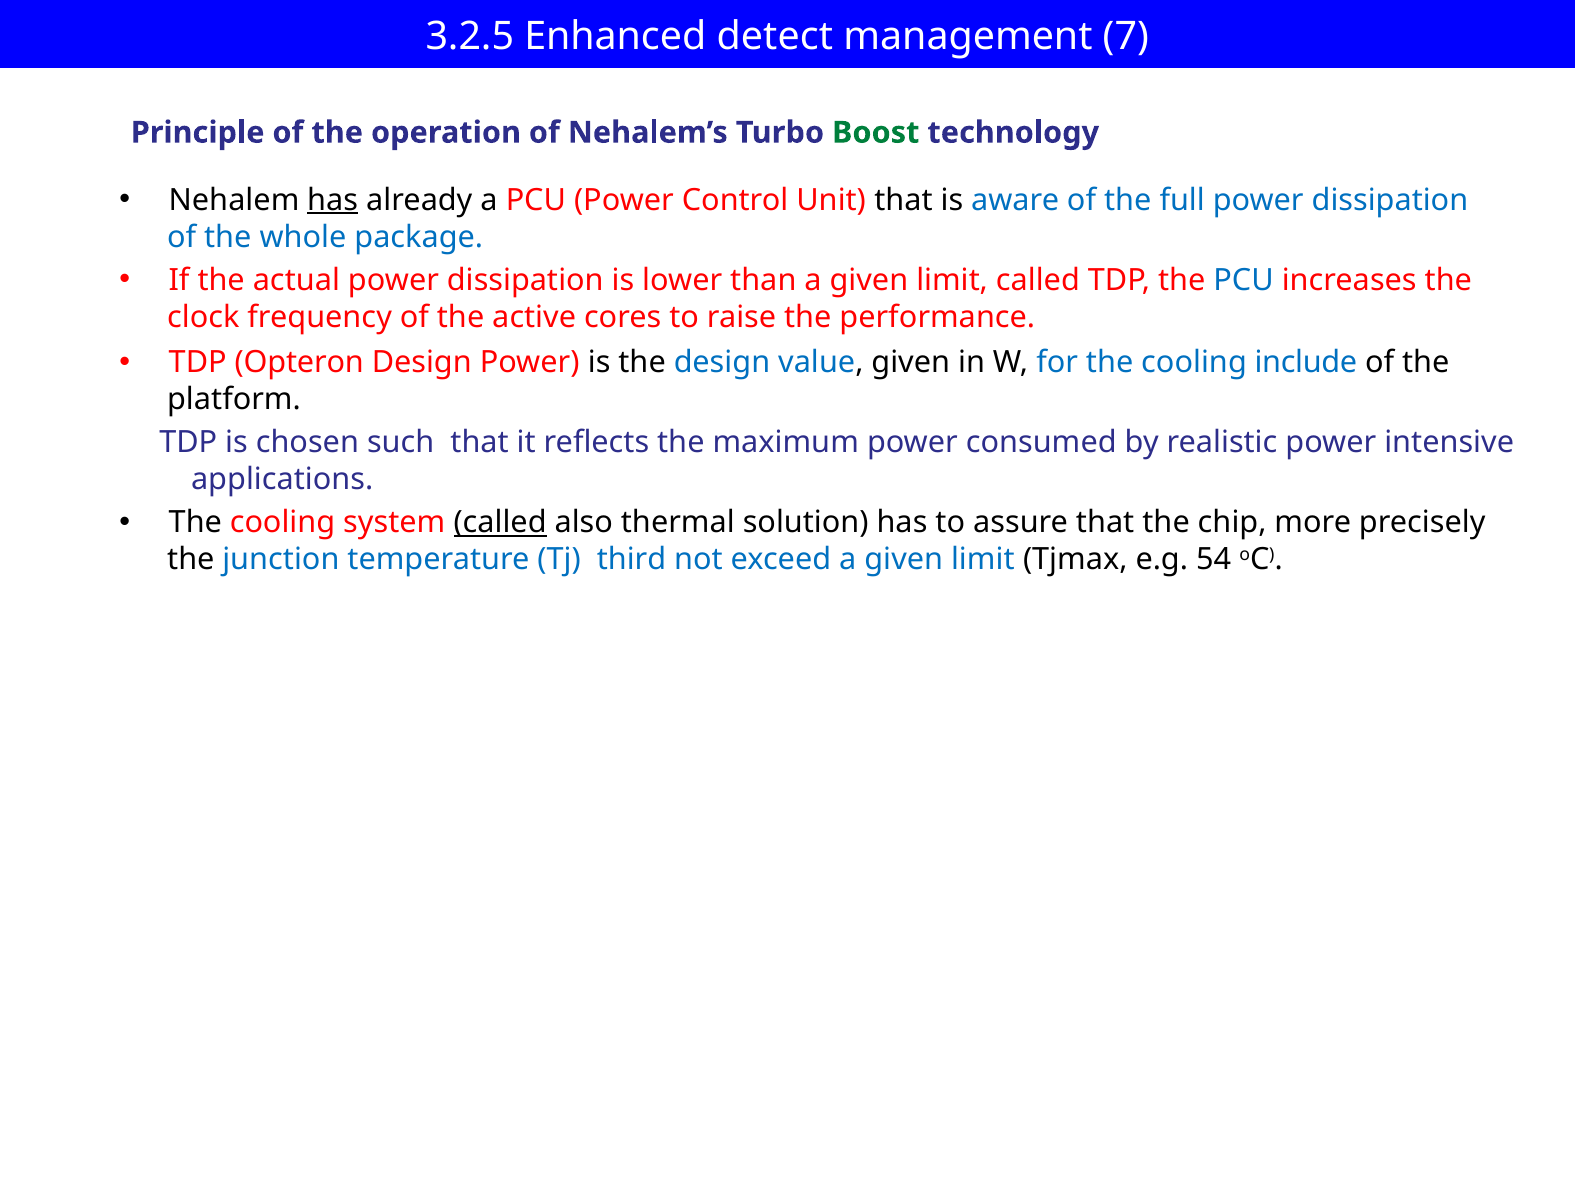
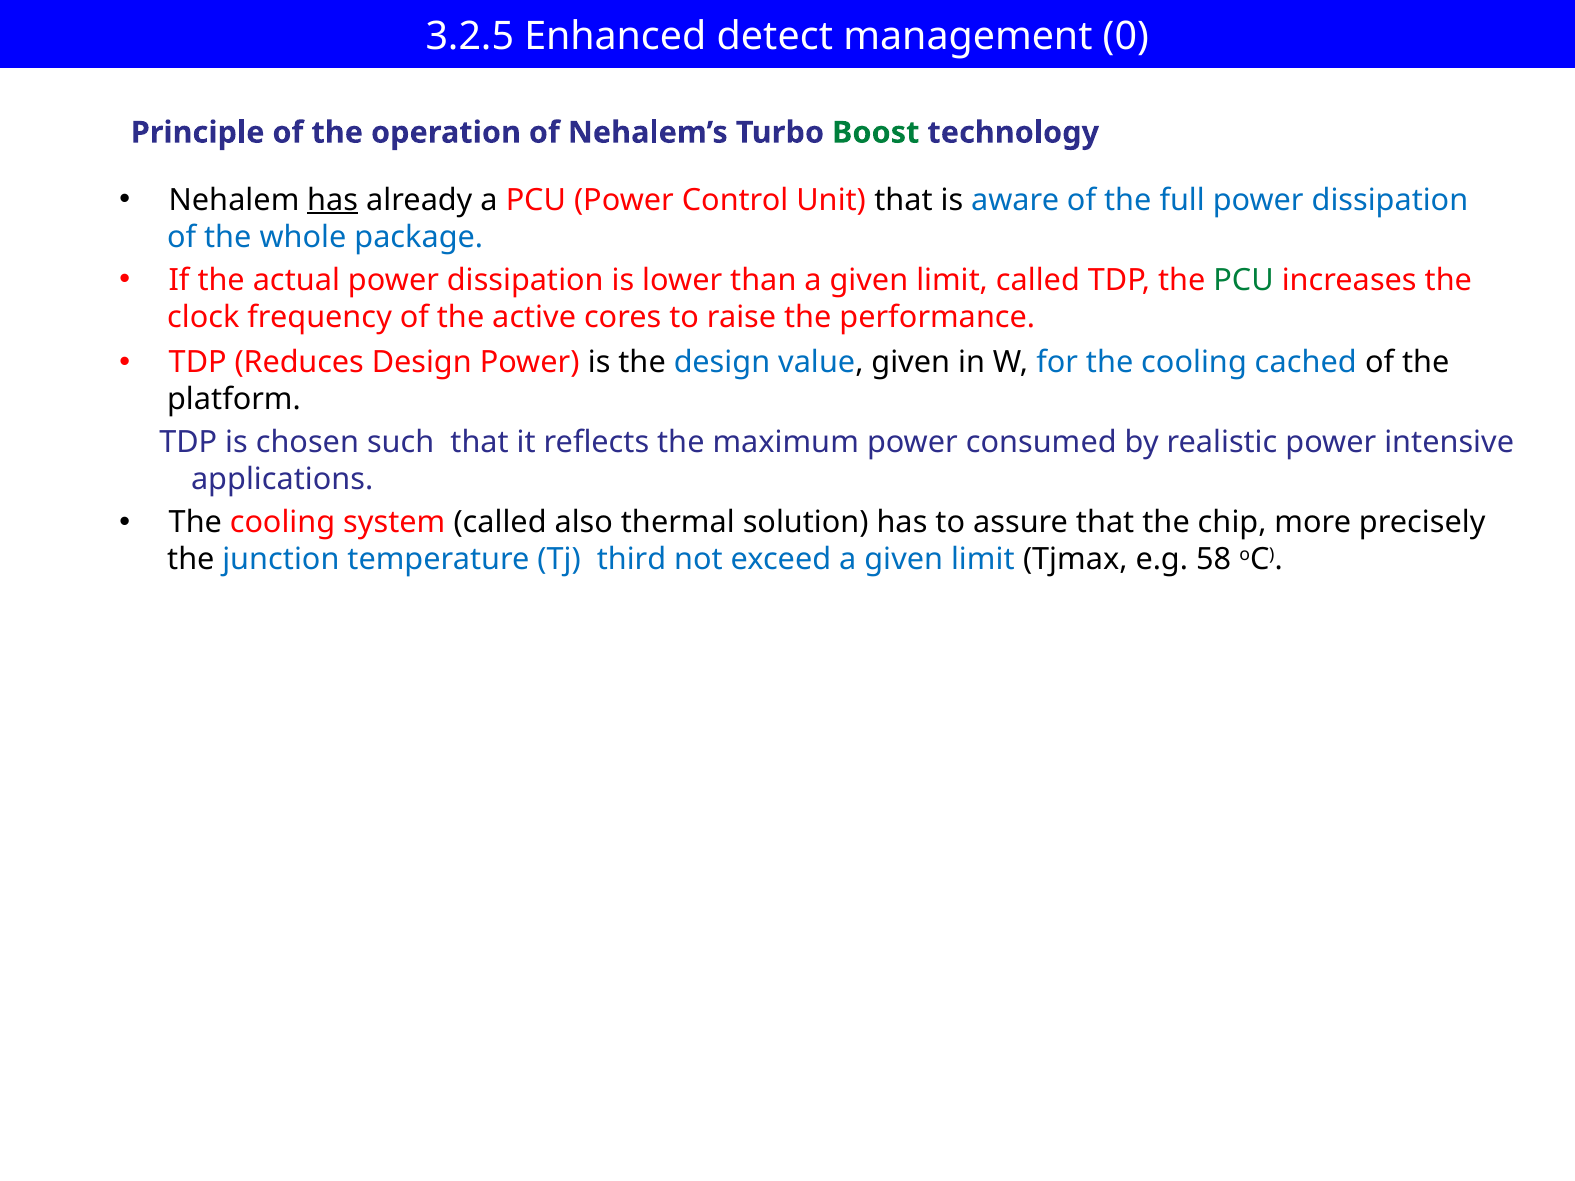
7: 7 -> 0
PCU at (1244, 280) colour: blue -> green
Opteron: Opteron -> Reduces
include: include -> cached
called at (500, 523) underline: present -> none
54: 54 -> 58
